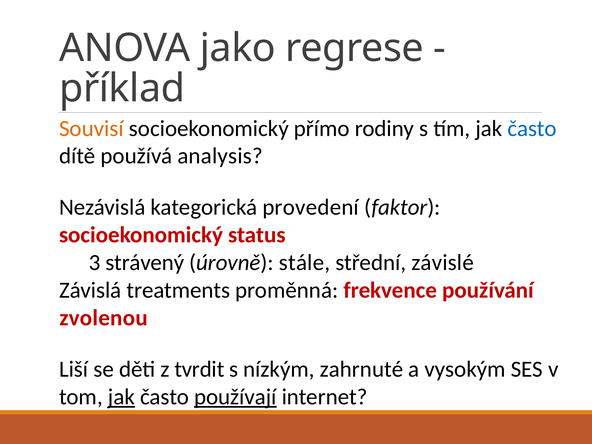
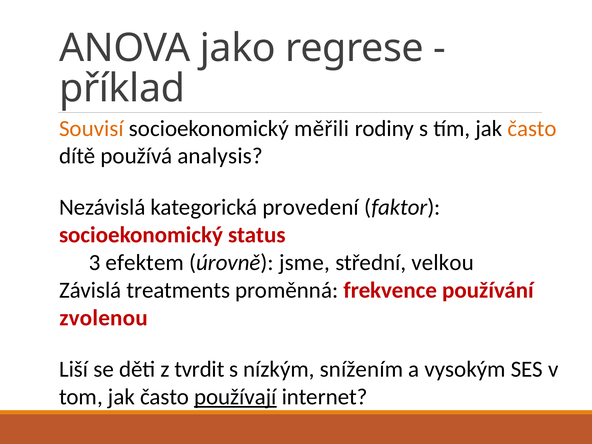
přímo: přímo -> měřili
často at (532, 128) colour: blue -> orange
strávený: strávený -> efektem
stále: stále -> jsme
závislé: závislé -> velkou
zahrnuté: zahrnuté -> snížením
jak at (121, 397) underline: present -> none
